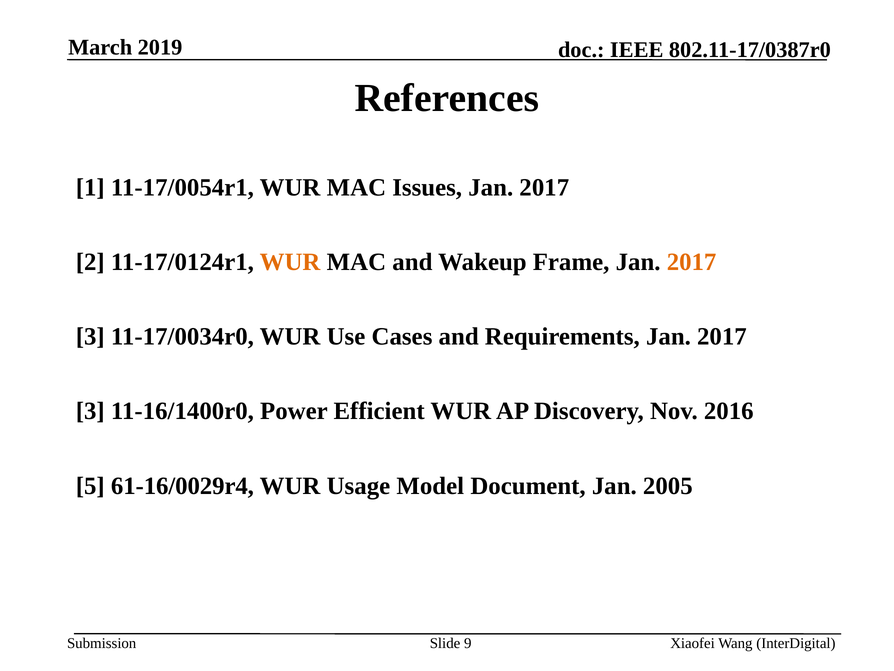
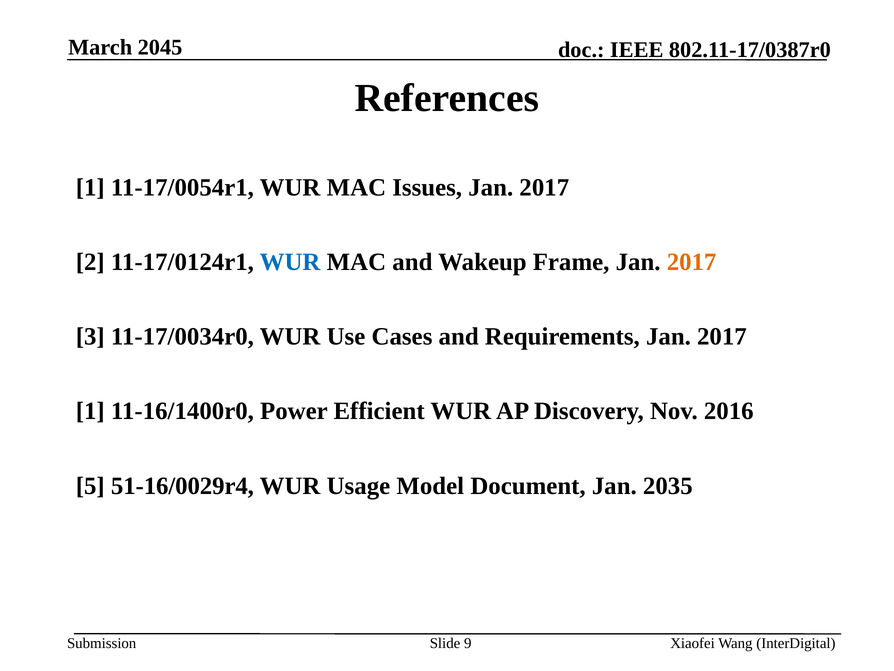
2019: 2019 -> 2045
WUR at (290, 262) colour: orange -> blue
3 at (90, 411): 3 -> 1
61-16/0029r4: 61-16/0029r4 -> 51-16/0029r4
2005: 2005 -> 2035
